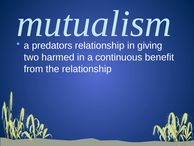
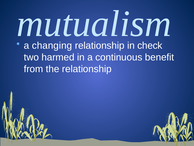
predators: predators -> changing
giving: giving -> check
